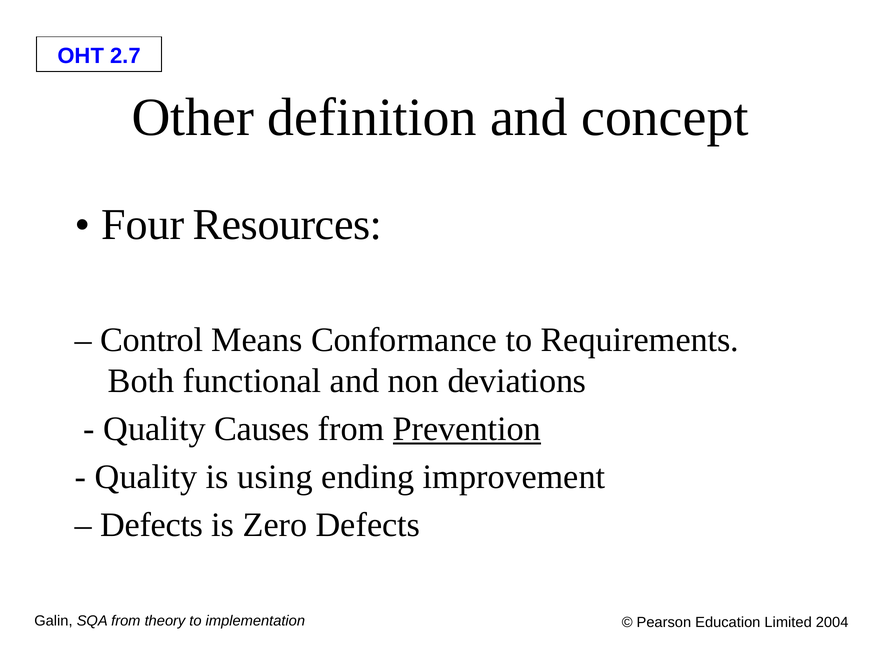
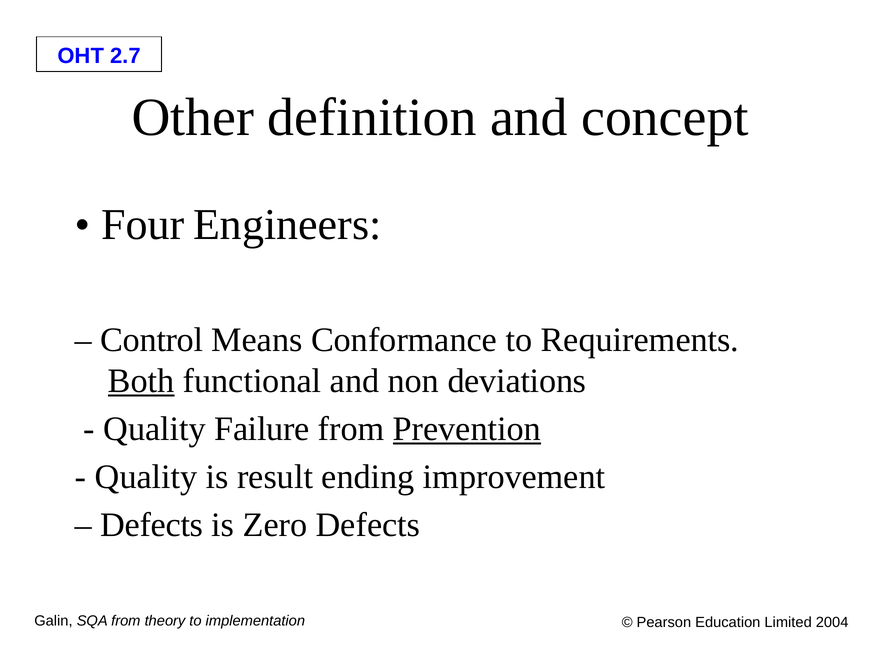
Resources: Resources -> Engineers
Both underline: none -> present
Causes: Causes -> Failure
using: using -> result
